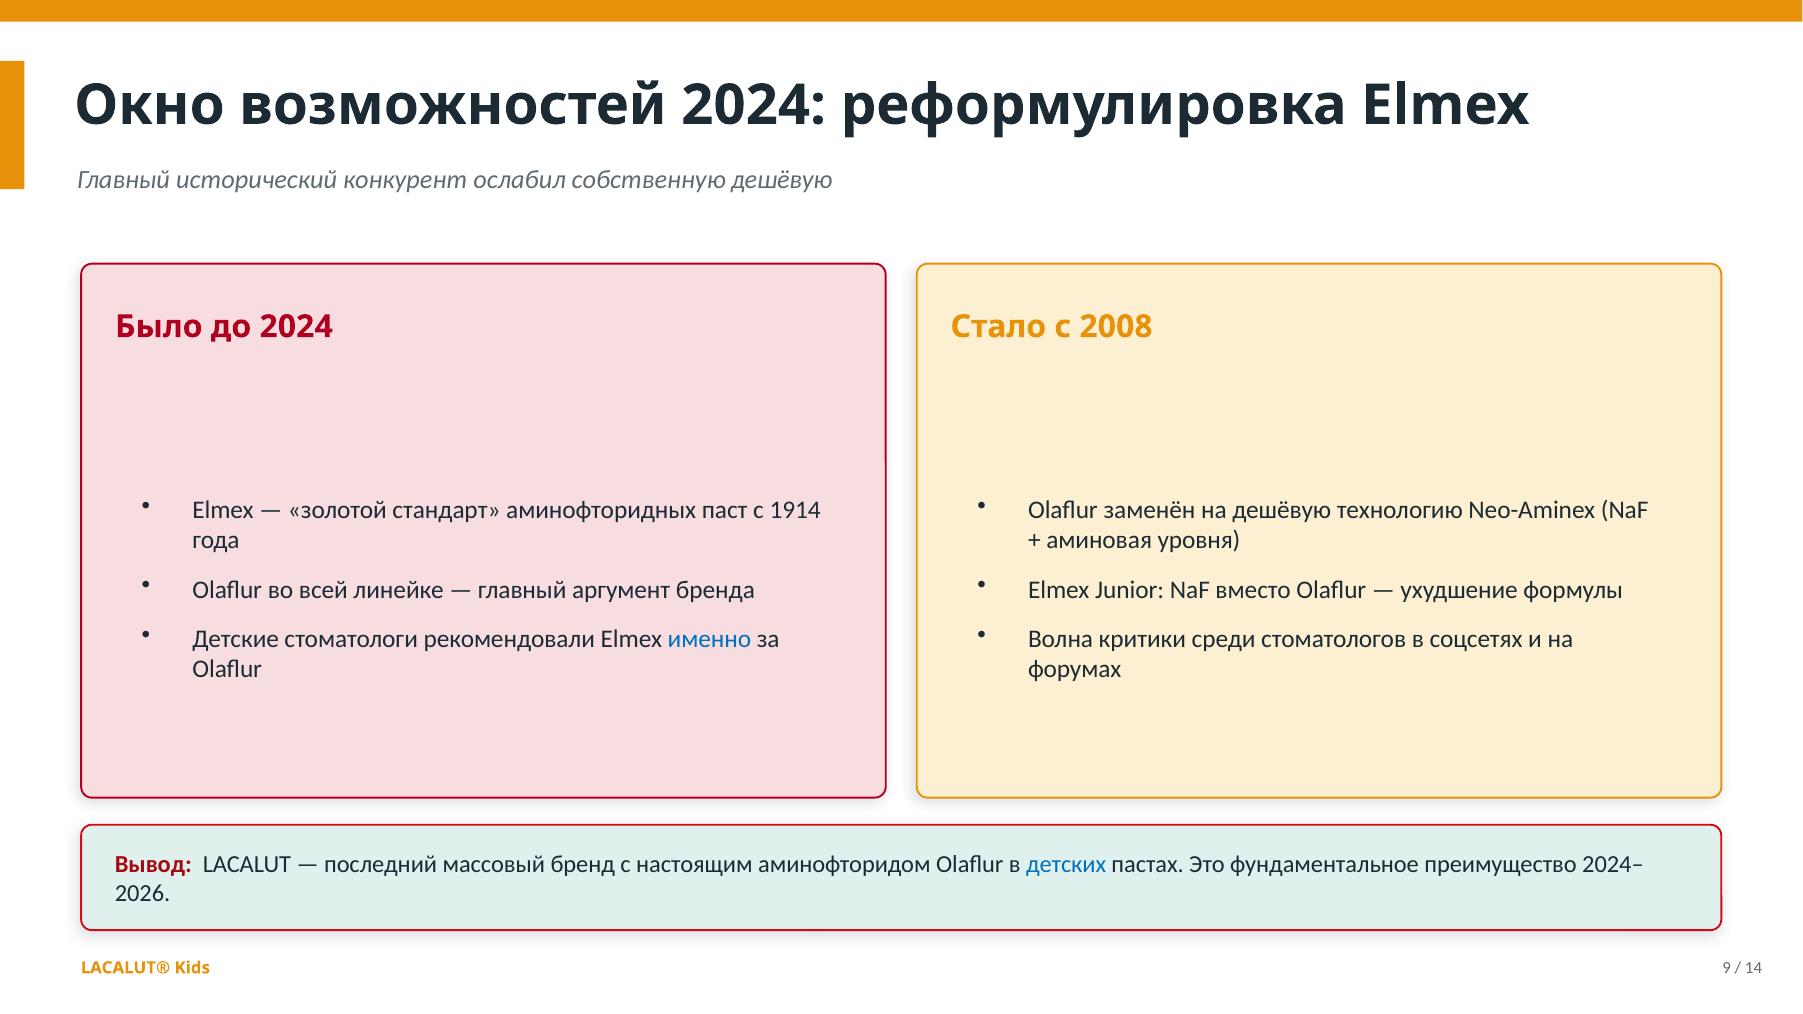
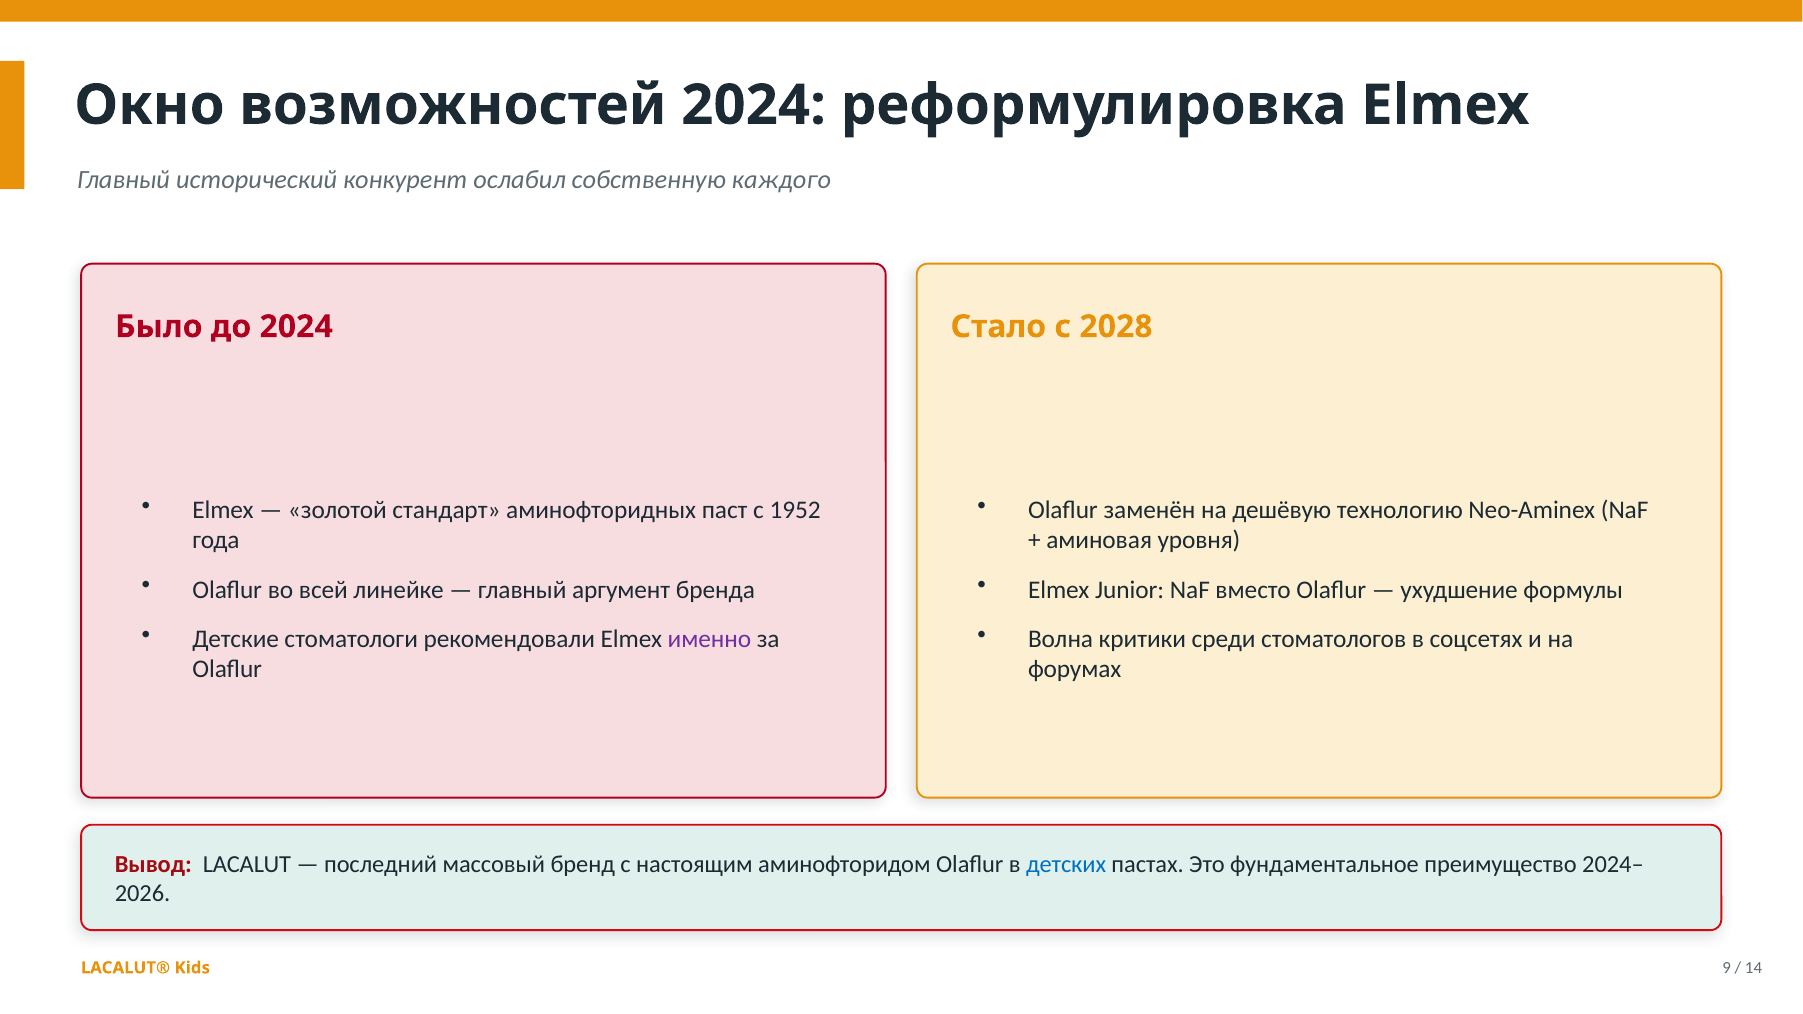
собственную дешёвую: дешёвую -> каждого
2008: 2008 -> 2028
1914: 1914 -> 1952
именно colour: blue -> purple
